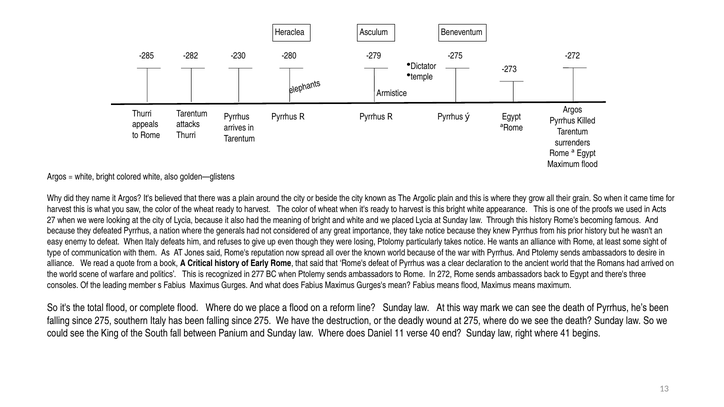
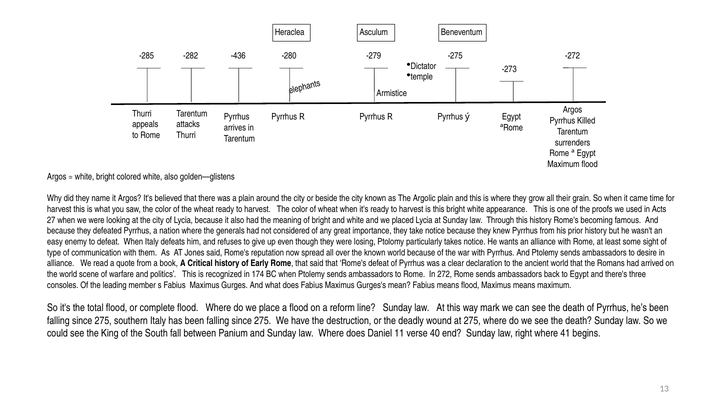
-230: -230 -> -436
277: 277 -> 174
